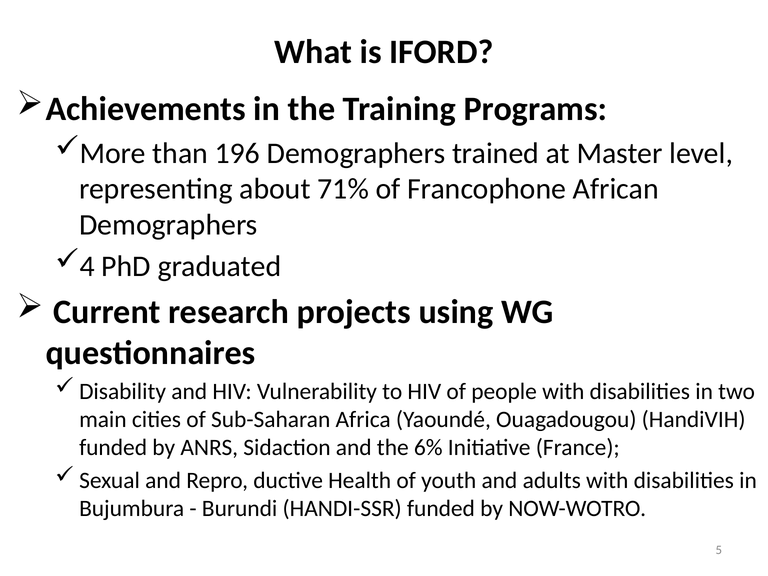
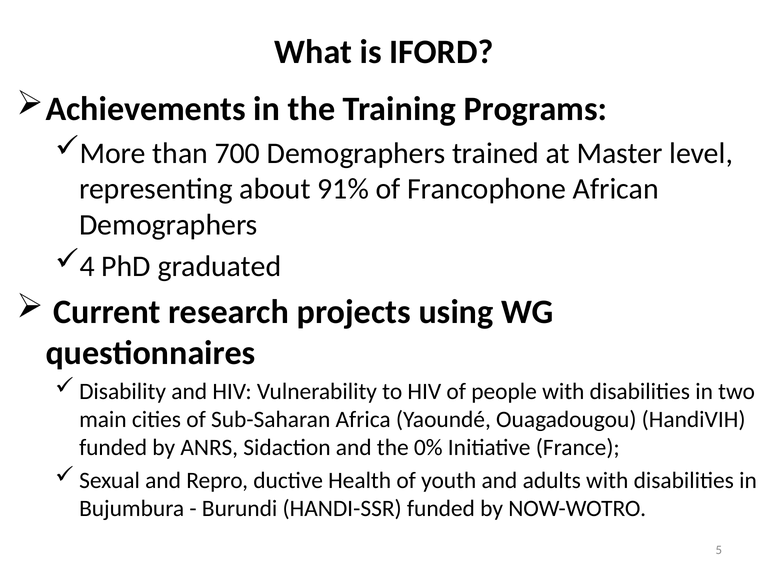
196: 196 -> 700
71%: 71% -> 91%
6%: 6% -> 0%
